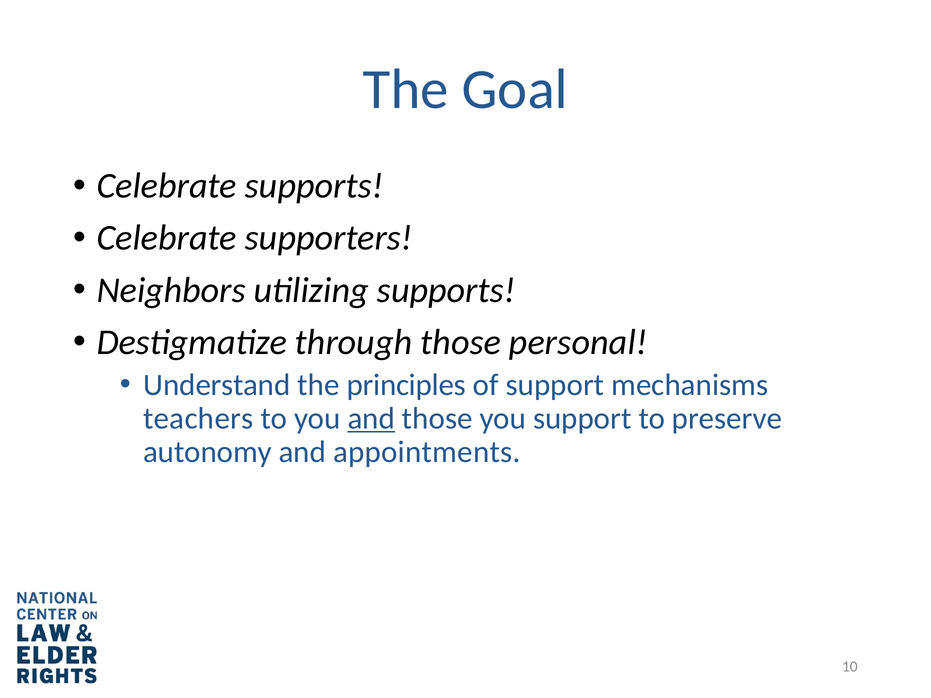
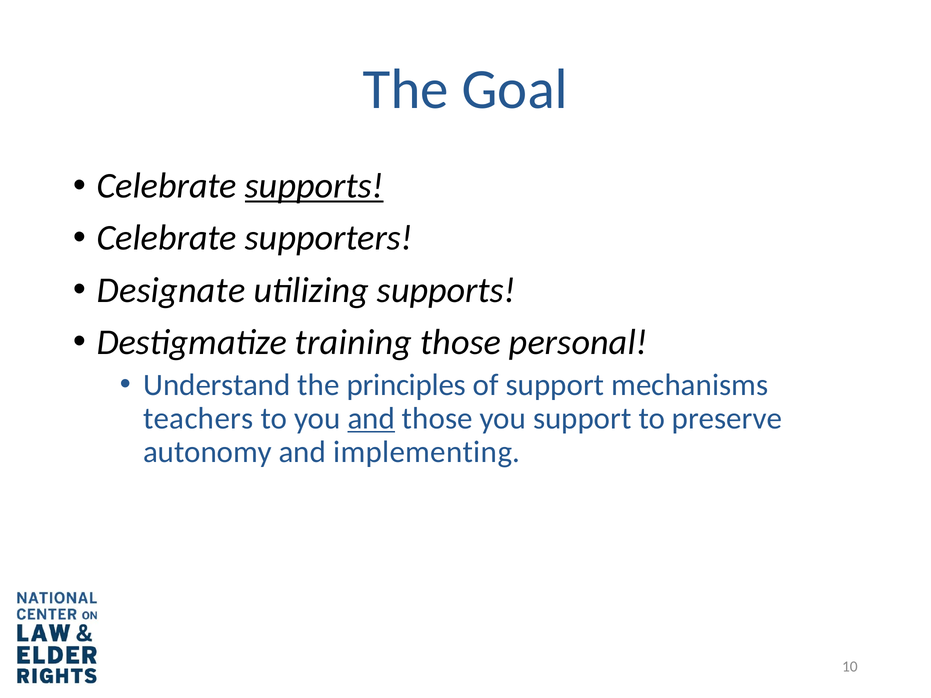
supports at (314, 186) underline: none -> present
Neighbors: Neighbors -> Designate
through: through -> training
appointments: appointments -> implementing
